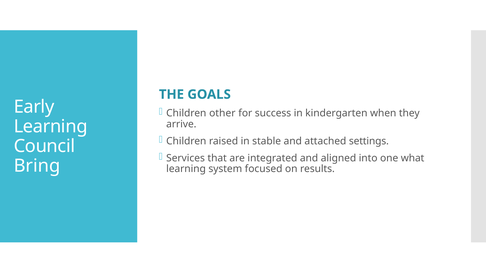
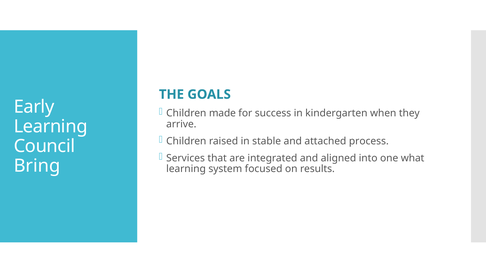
other: other -> made
settings: settings -> process
